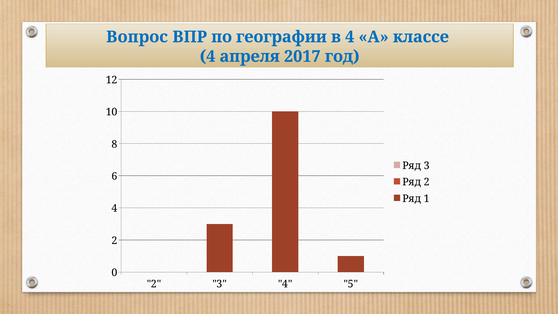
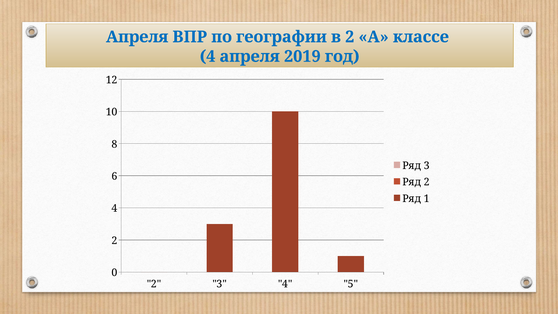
Вопрос at (137, 37): Вопрос -> Апреля
в 4: 4 -> 2
2017: 2017 -> 2019
